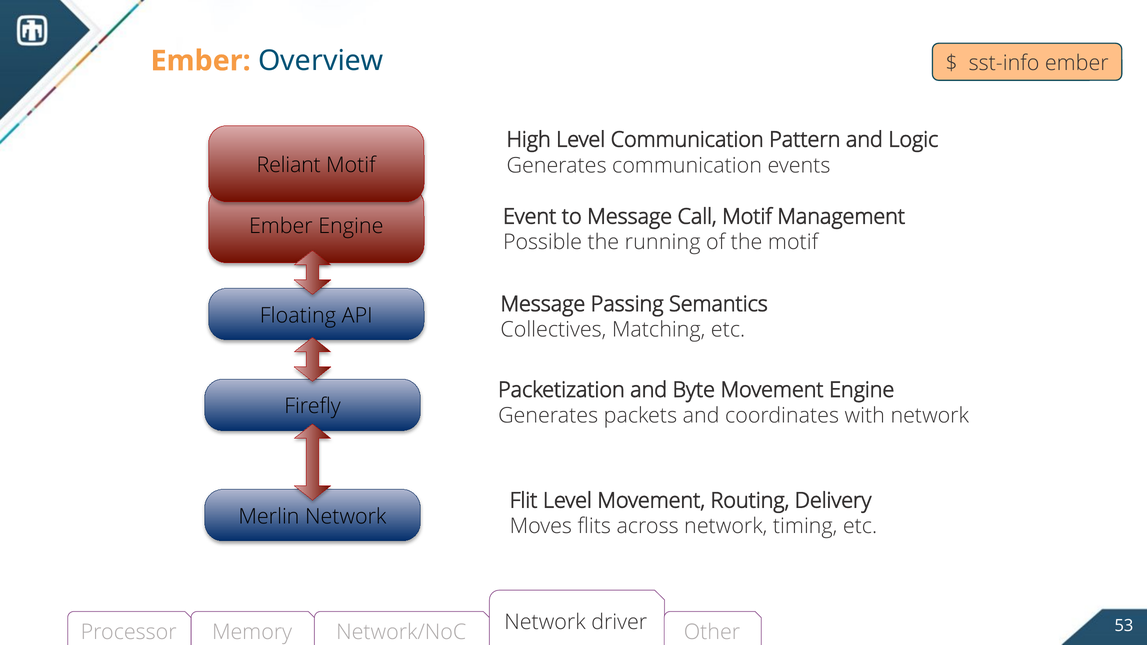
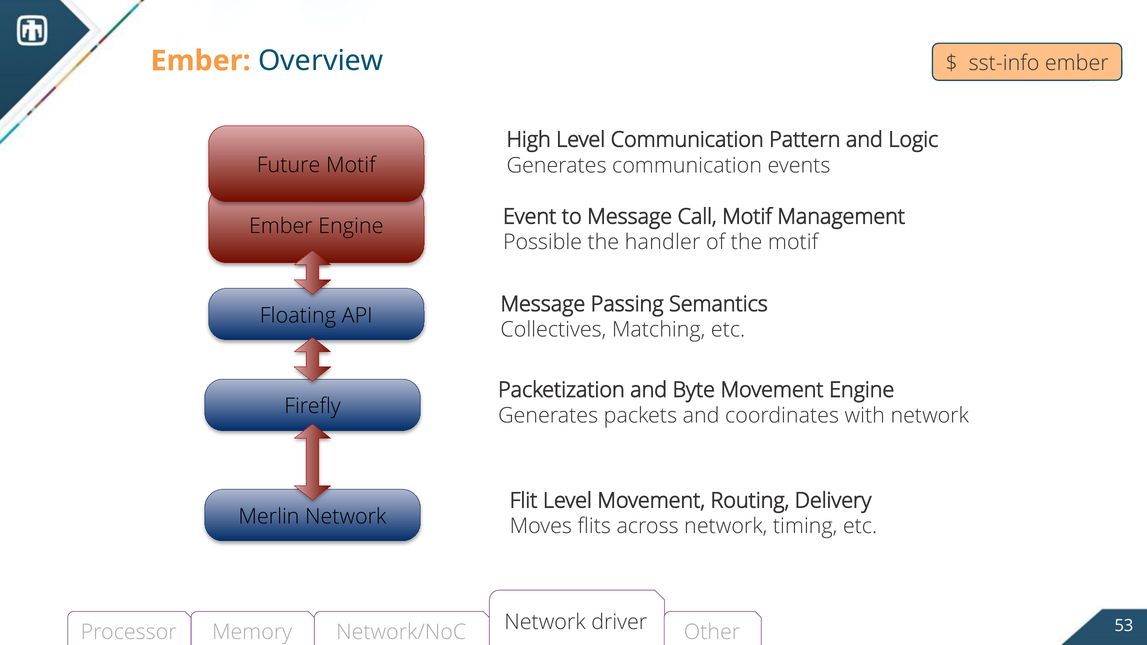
Reliant: Reliant -> Future
running: running -> handler
